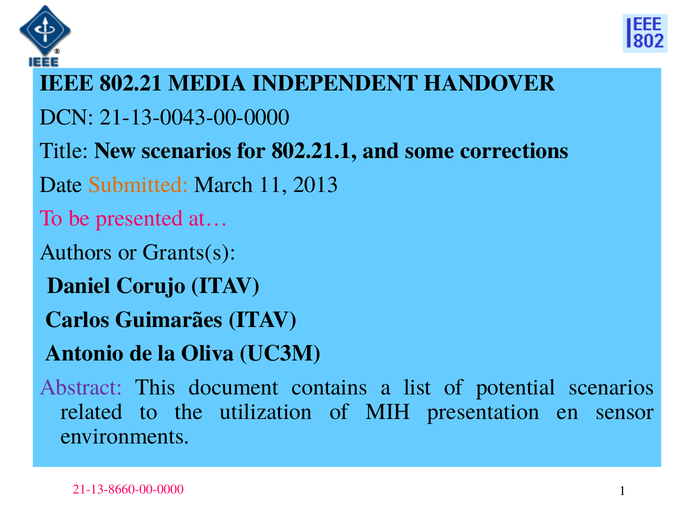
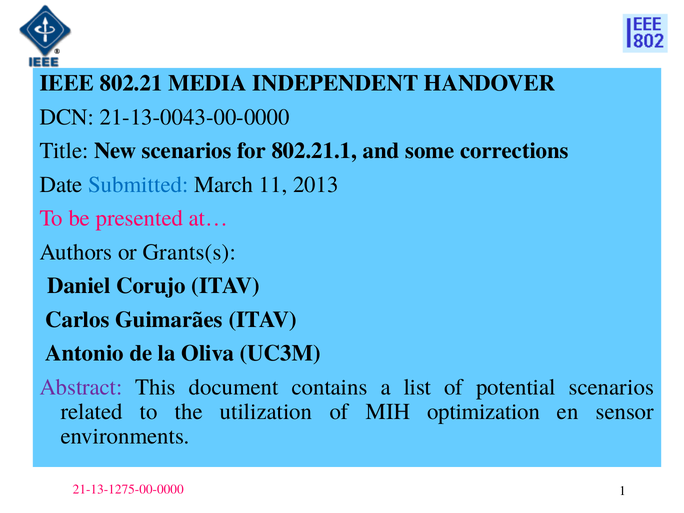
Submitted colour: orange -> blue
presentation: presentation -> optimization
21-13-8660-00-0000: 21-13-8660-00-0000 -> 21-13-1275-00-0000
